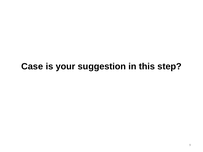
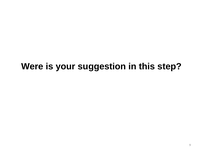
Case: Case -> Were
